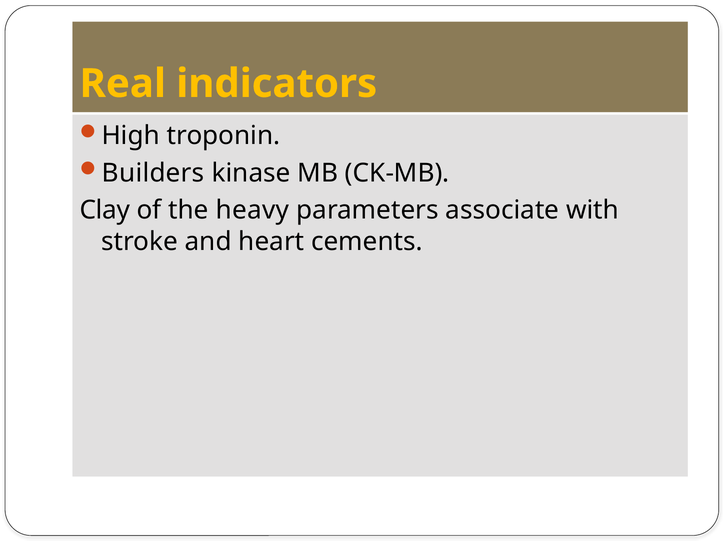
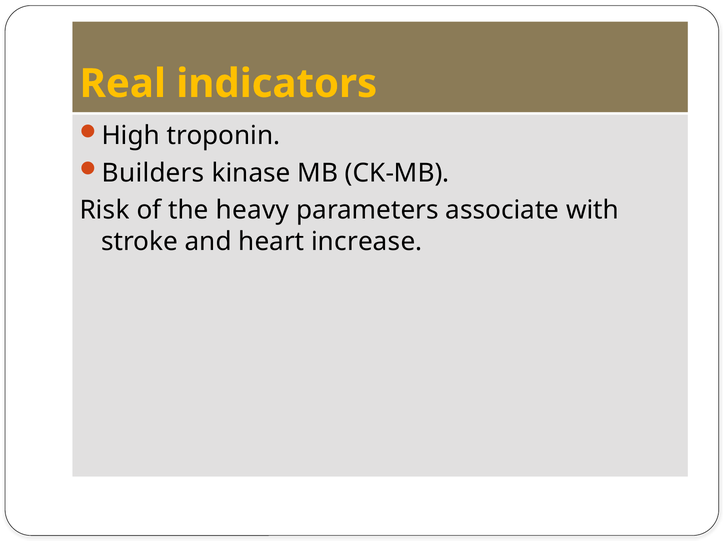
Clay: Clay -> Risk
cements: cements -> increase
